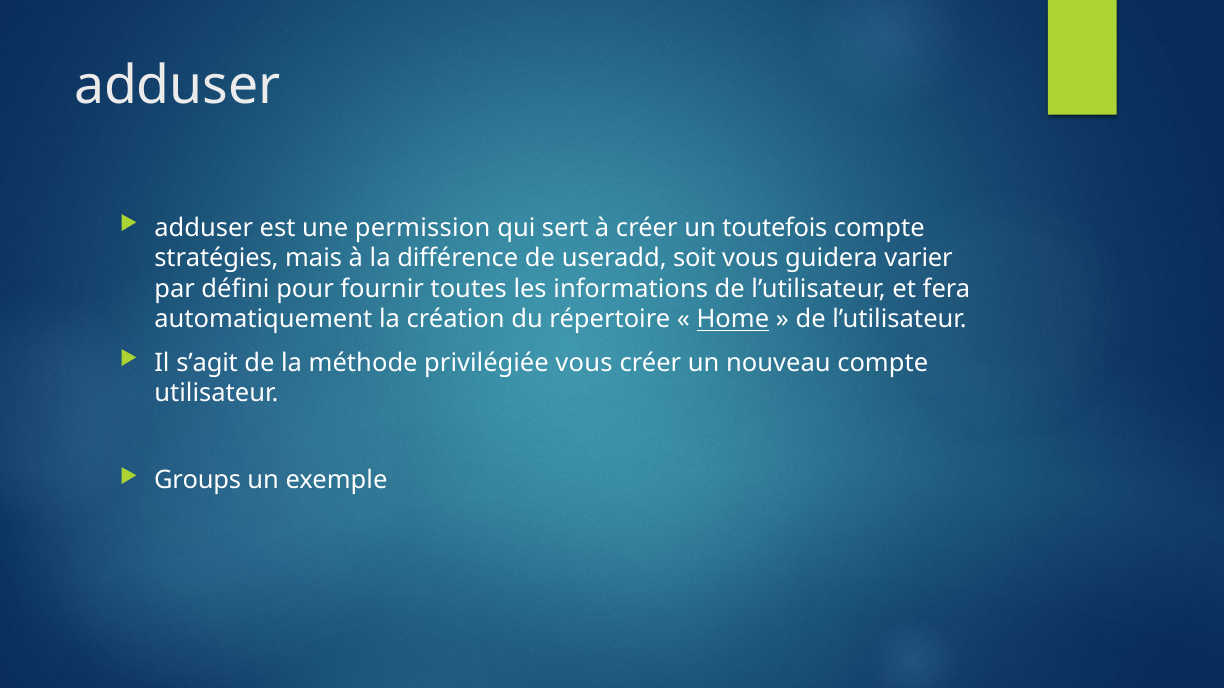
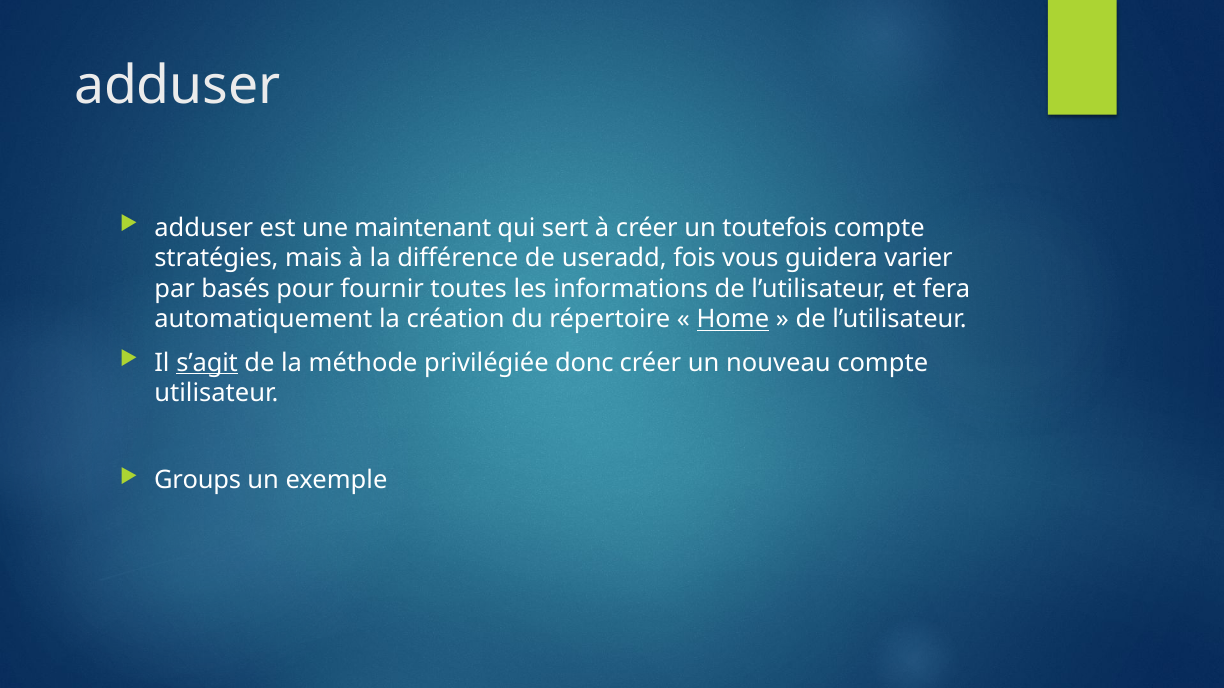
permission: permission -> maintenant
soit: soit -> fois
défini: défini -> basés
s’agit underline: none -> present
privilégiée vous: vous -> donc
